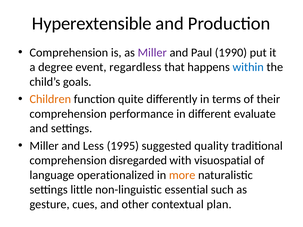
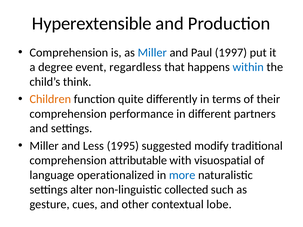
Miller at (152, 53) colour: purple -> blue
1990: 1990 -> 1997
goals: goals -> think
evaluate: evaluate -> partners
quality: quality -> modify
disregarded: disregarded -> attributable
more colour: orange -> blue
little: little -> alter
essential: essential -> collected
plan: plan -> lobe
